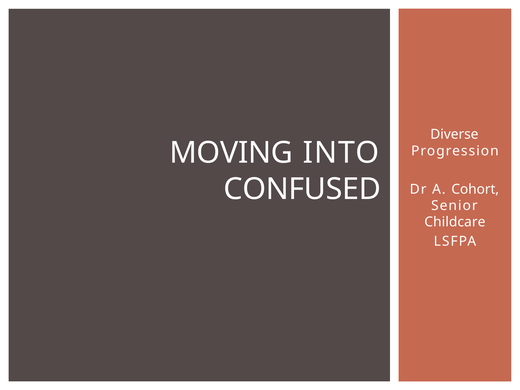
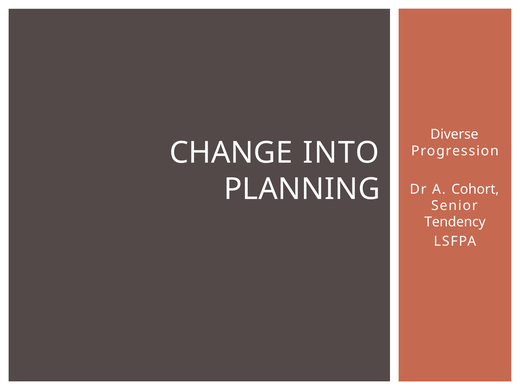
MOVING: MOVING -> CHANGE
CONFUSED: CONFUSED -> PLANNING
Childcare: Childcare -> Tendency
